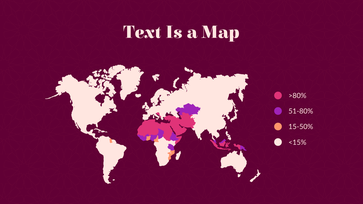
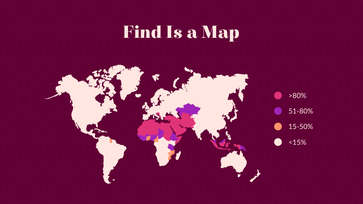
Text: Text -> Find
